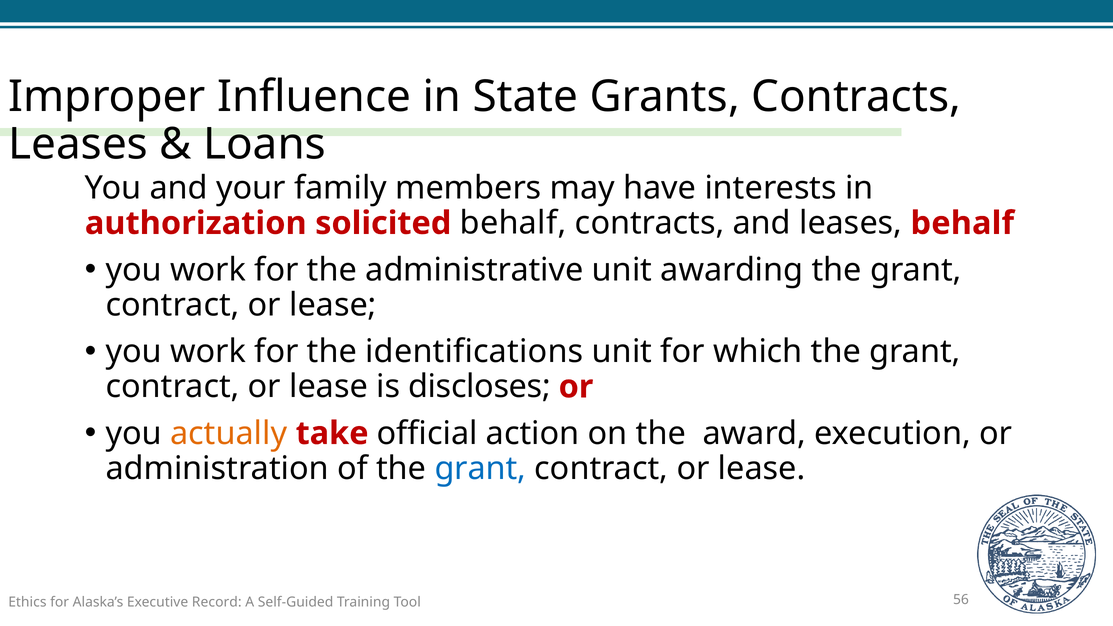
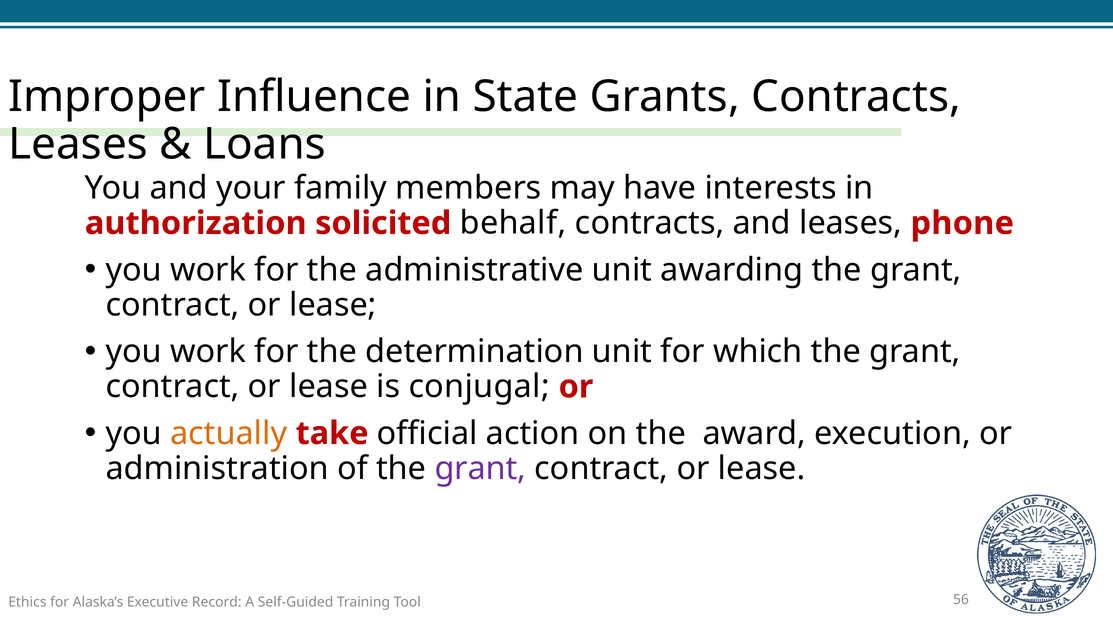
leases behalf: behalf -> phone
identifications: identifications -> determination
discloses: discloses -> conjugal
grant at (480, 468) colour: blue -> purple
